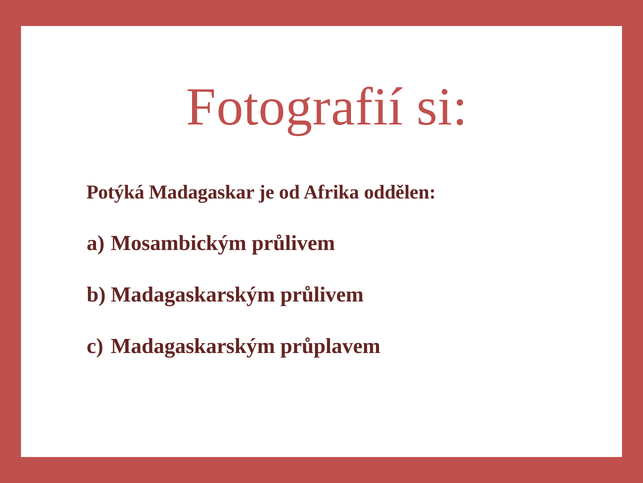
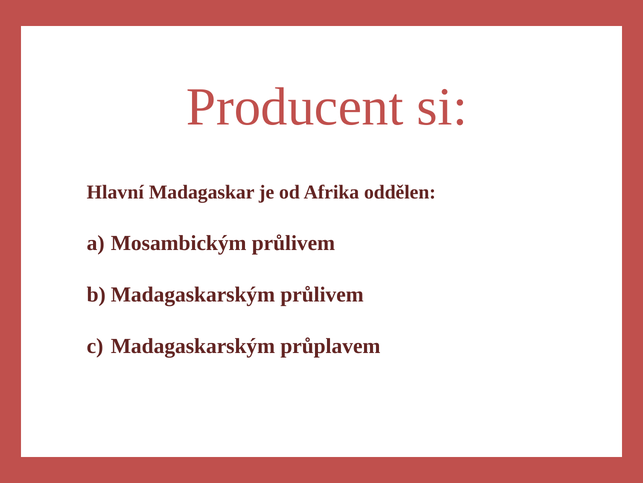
Fotografií: Fotografií -> Producent
Potýká: Potýká -> Hlavní
